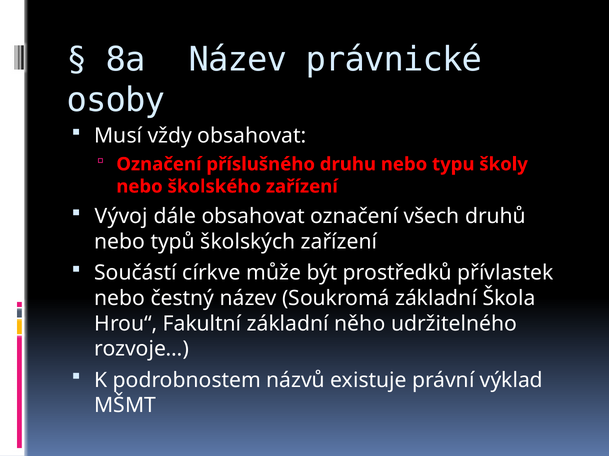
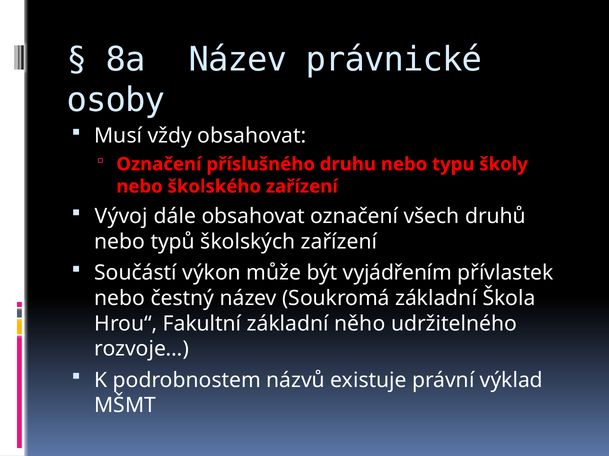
církve: církve -> výkon
prostředků: prostředků -> vyjádřením
